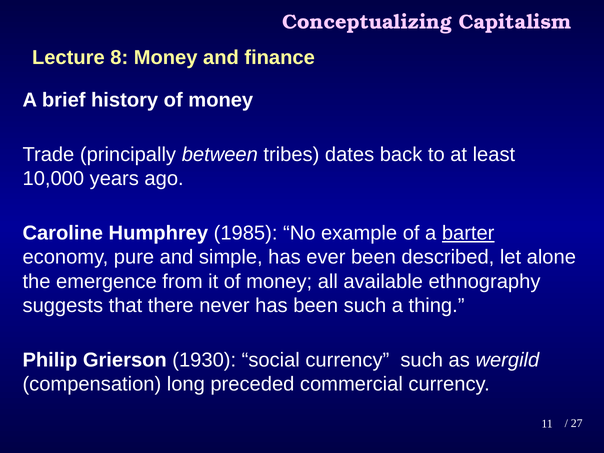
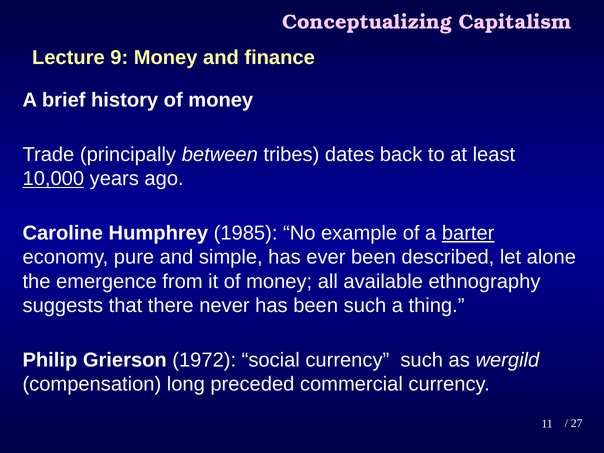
8: 8 -> 9
10,000 underline: none -> present
1930: 1930 -> 1972
